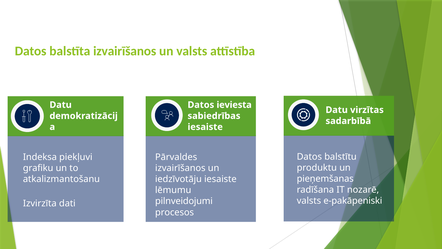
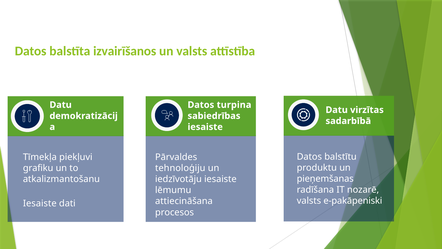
ieviesta: ieviesta -> turpina
Indeksa: Indeksa -> Tīmekļa
izvairīšanos at (180, 168): izvairīšanos -> tehnoloģiju
pilnveidojumi: pilnveidojumi -> attiecināšana
Izvirzīta at (40, 203): Izvirzīta -> Iesaiste
